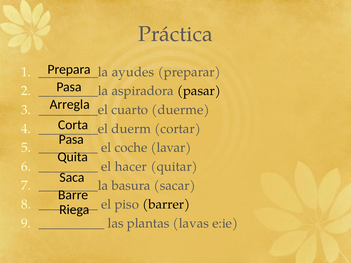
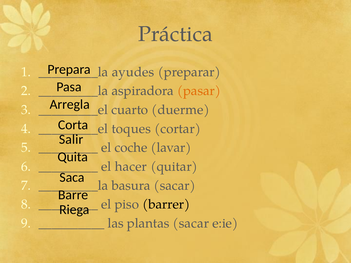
pasar colour: black -> orange
duerm: duerm -> toques
Pasa at (71, 140): Pasa -> Salir
plantas lavas: lavas -> sacar
